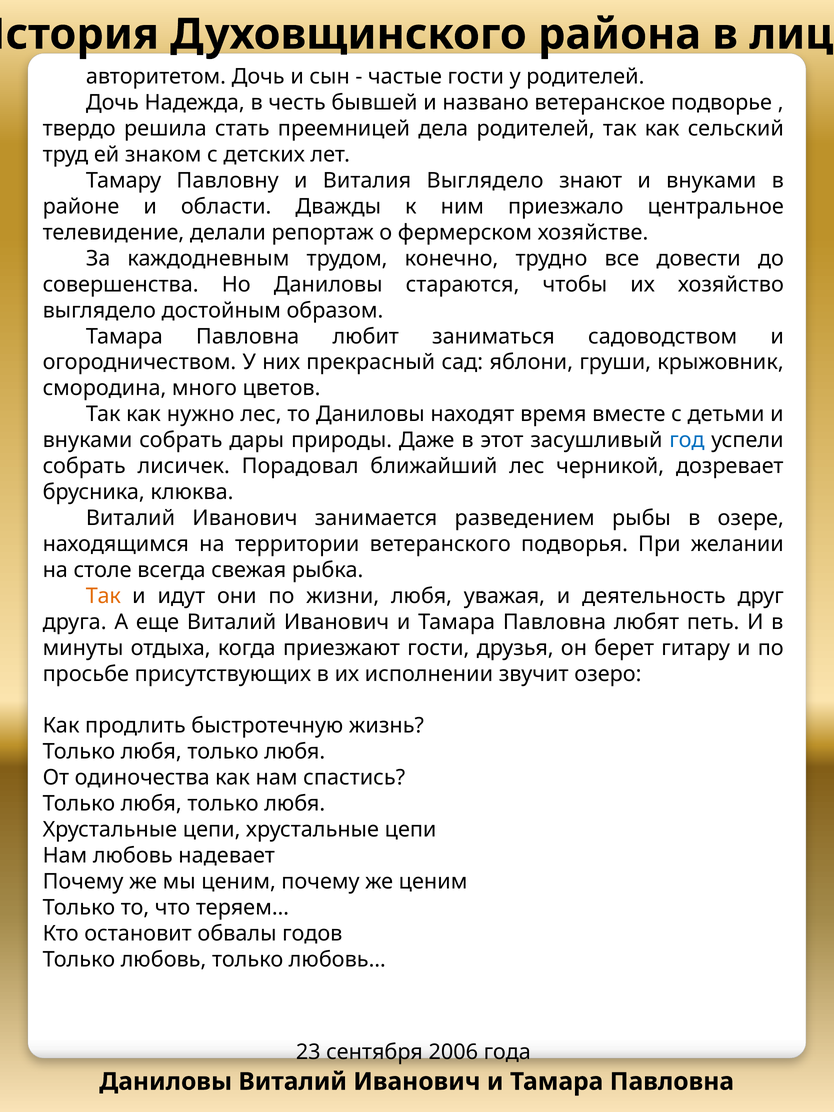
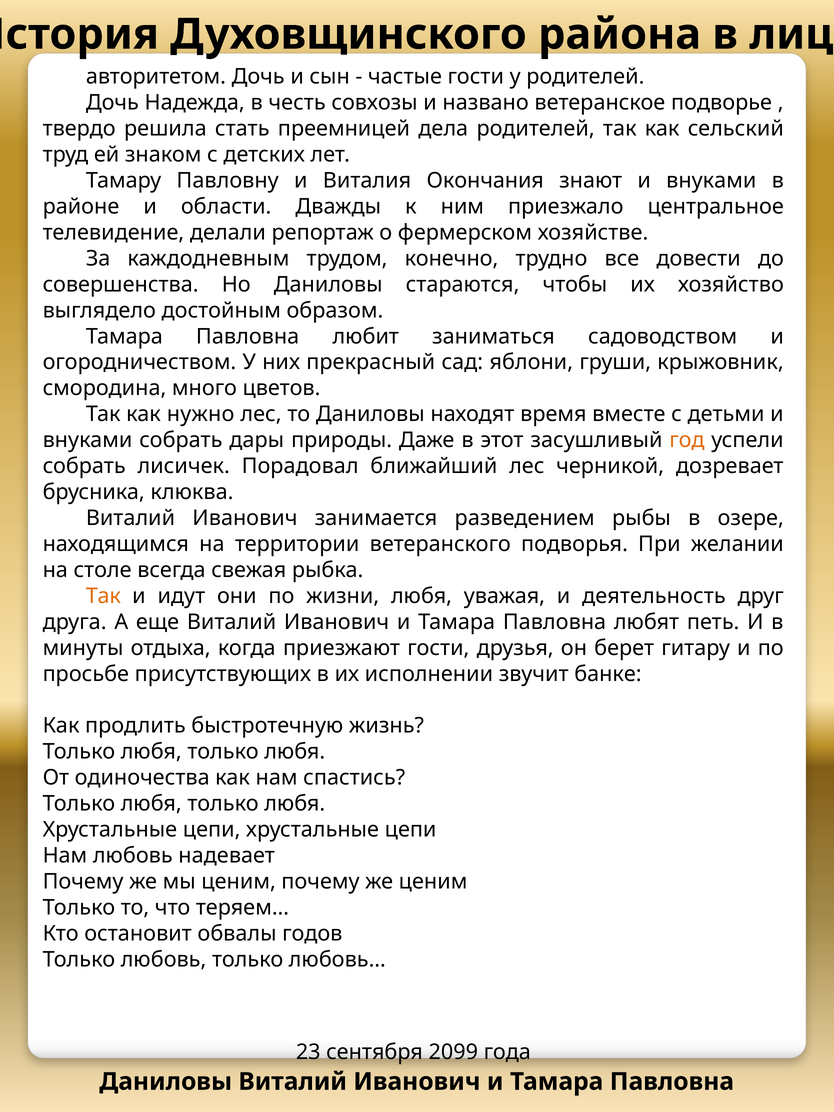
бывшей: бывшей -> совхозы
Виталия Выглядело: Выглядело -> Окончания
год colour: blue -> orange
озеро: озеро -> банке
2006: 2006 -> 2099
